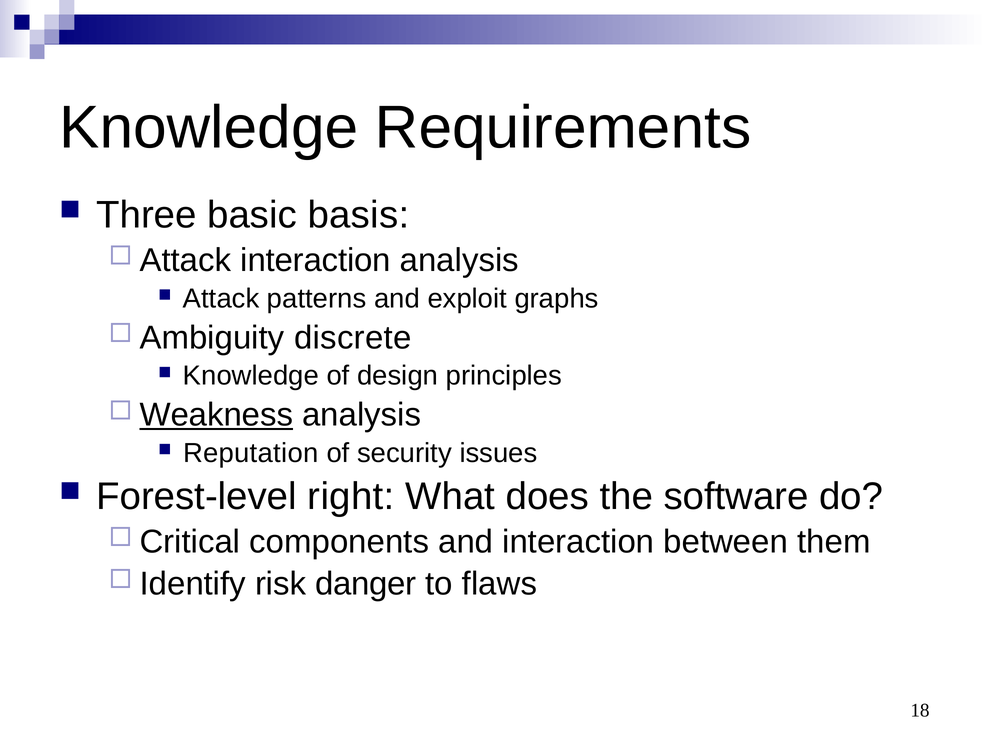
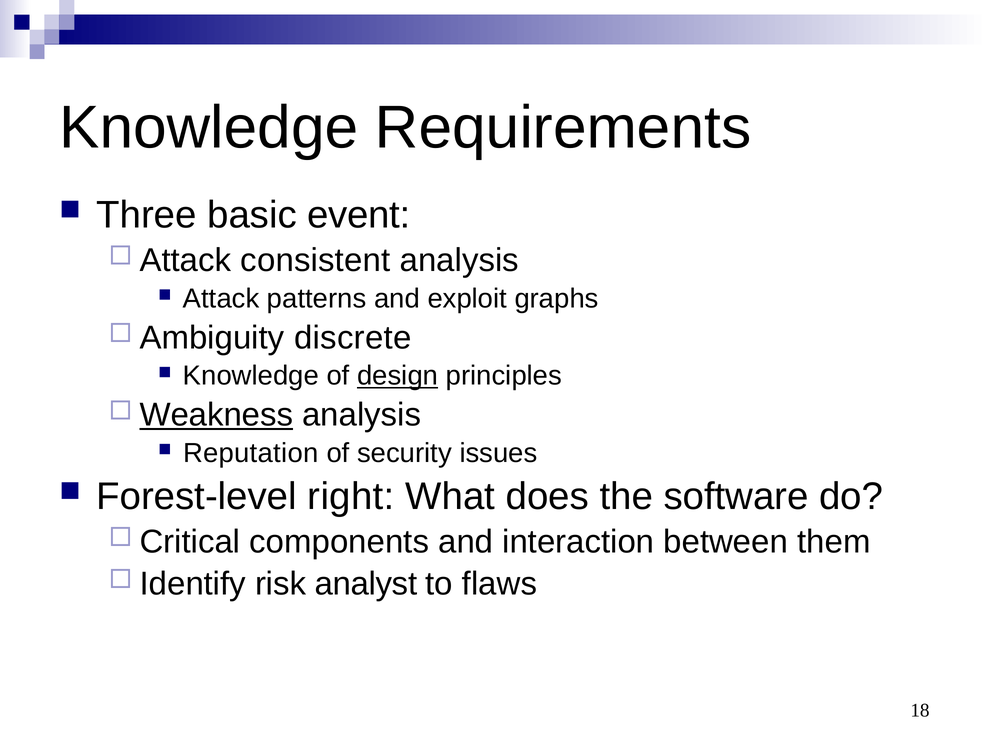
basis: basis -> event
Attack interaction: interaction -> consistent
design underline: none -> present
danger: danger -> analyst
